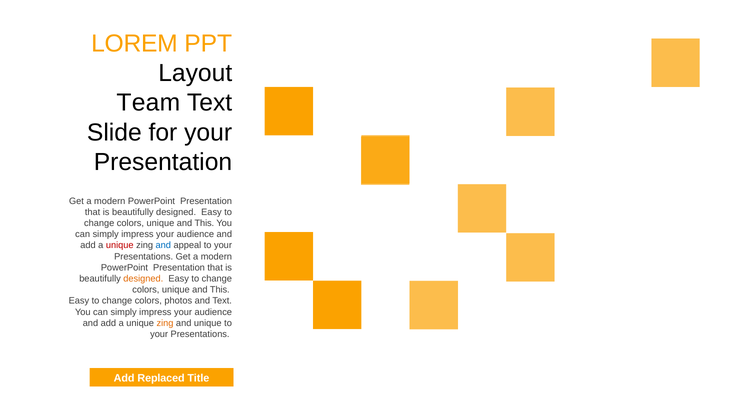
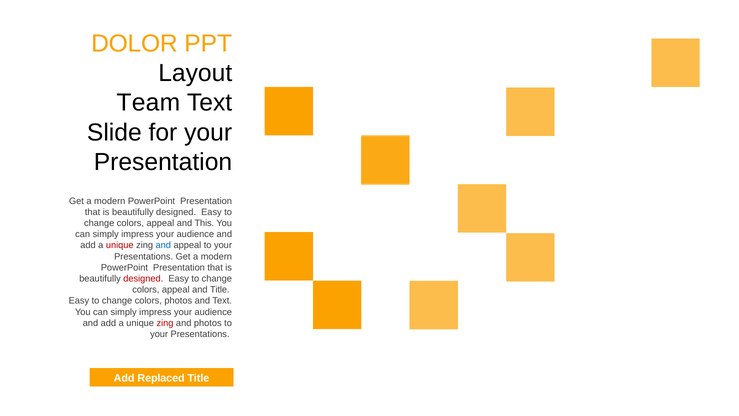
LOREM: LOREM -> DOLOR
unique at (160, 223): unique -> appeal
designed at (143, 278) colour: orange -> red
unique at (176, 290): unique -> appeal
This at (220, 290): This -> Title
zing at (165, 323) colour: orange -> red
and unique: unique -> photos
